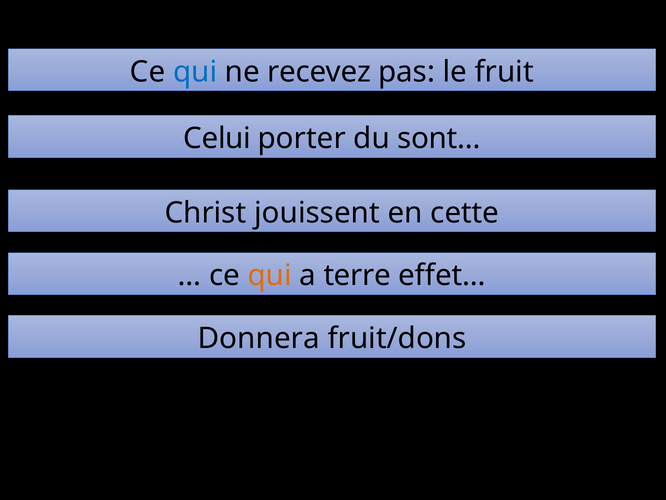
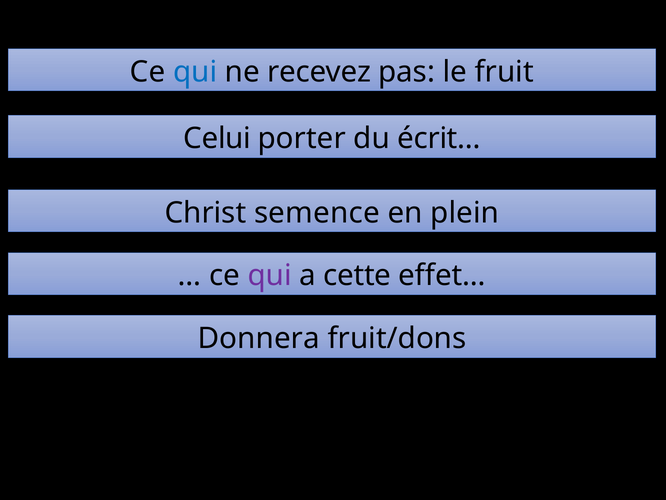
sont…: sont… -> écrit…
jouissent: jouissent -> semence
cette: cette -> plein
qui at (270, 275) colour: orange -> purple
terre: terre -> cette
